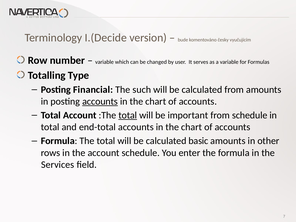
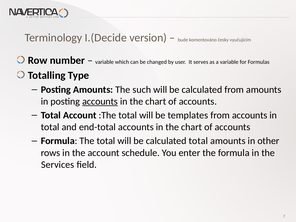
Posting Financial: Financial -> Amounts
total at (128, 115) underline: present -> none
important: important -> templates
from schedule: schedule -> accounts
calculated basic: basic -> total
